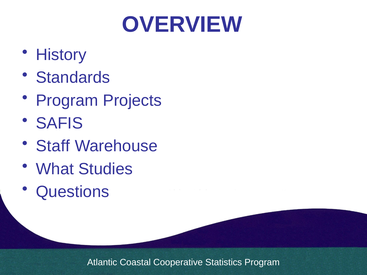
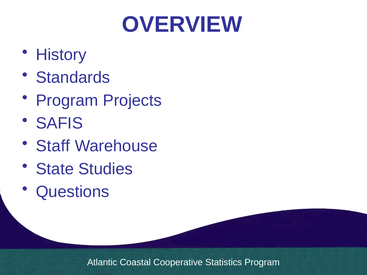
What: What -> State
